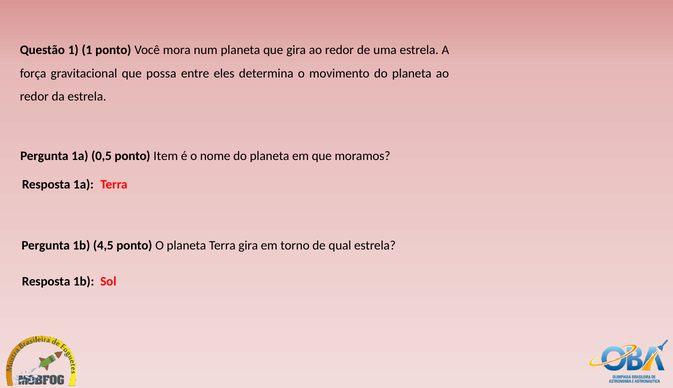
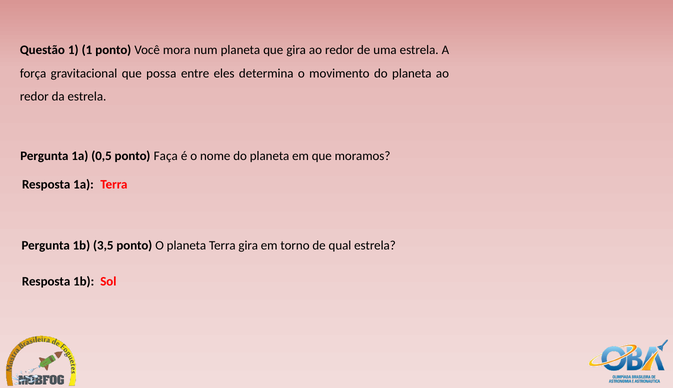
Item: Item -> Faça
4,5: 4,5 -> 3,5
